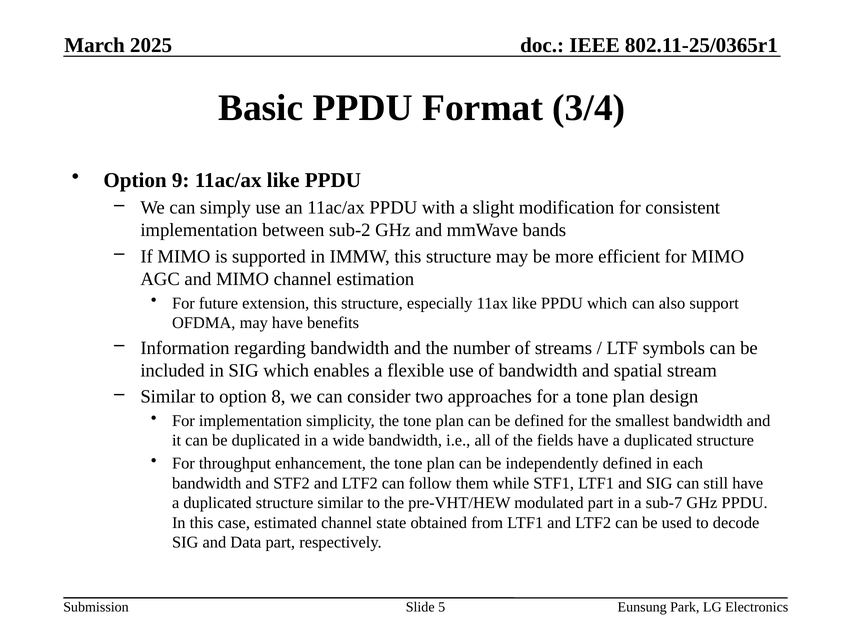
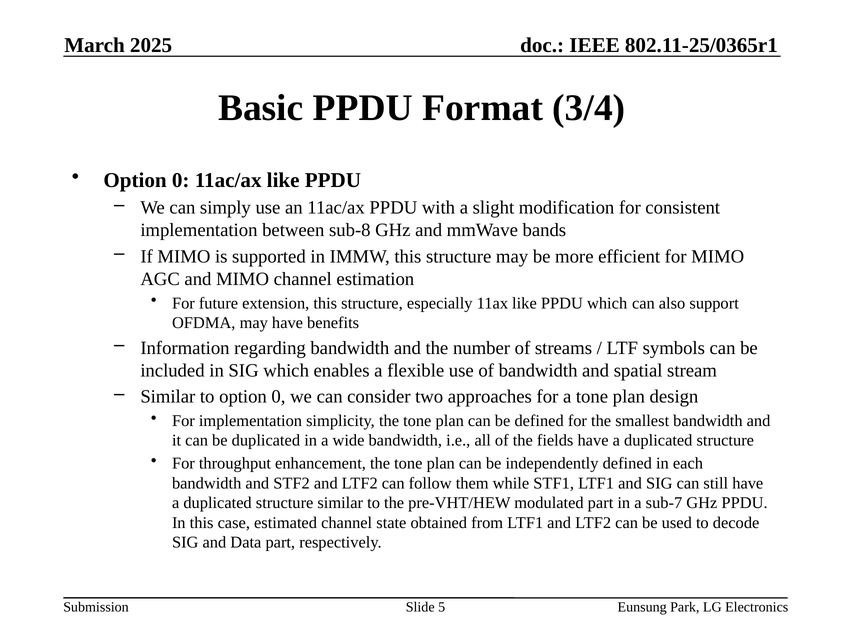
9 at (181, 180): 9 -> 0
sub-2: sub-2 -> sub-8
to option 8: 8 -> 0
